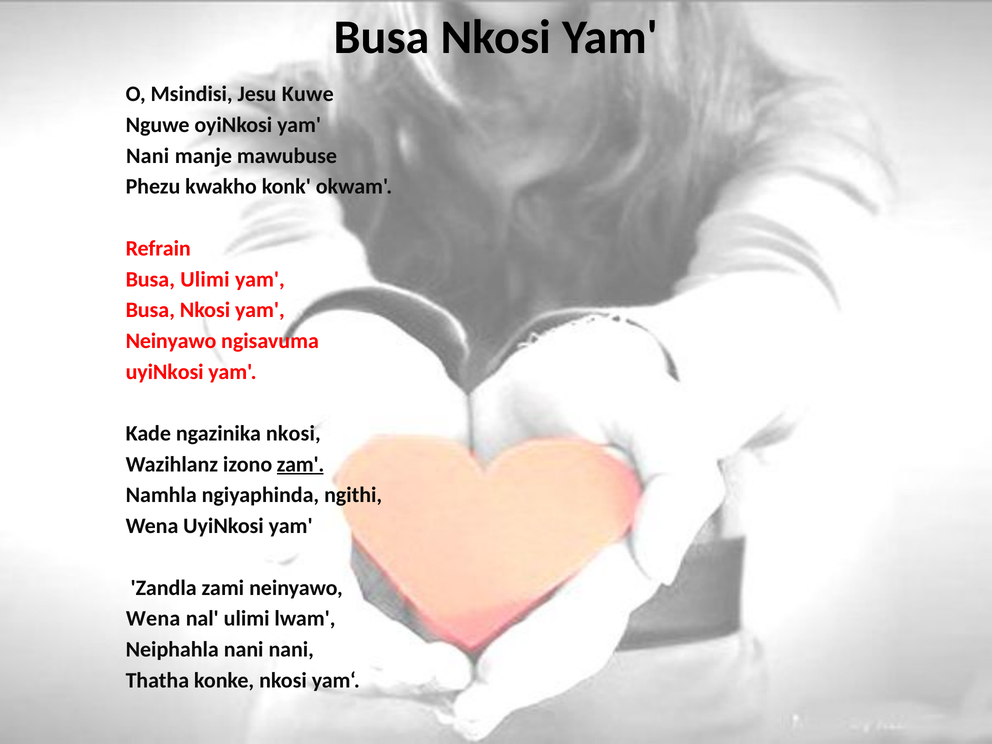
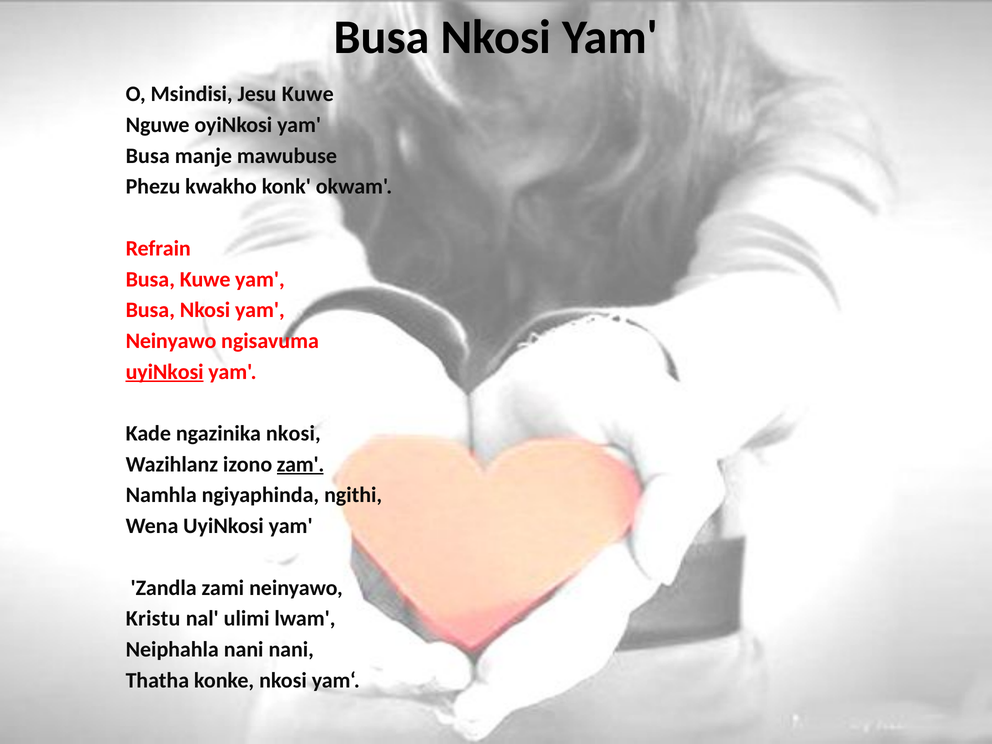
Nani at (148, 156): Nani -> Busa
Busa Ulimi: Ulimi -> Kuwe
uyiNkosi at (165, 372) underline: none -> present
Wena at (153, 619): Wena -> Kristu
